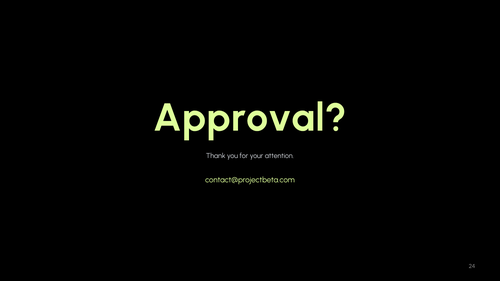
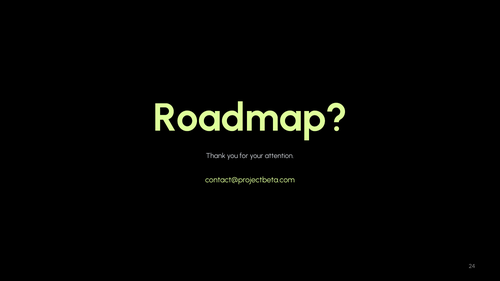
Approval: Approval -> Roadmap
